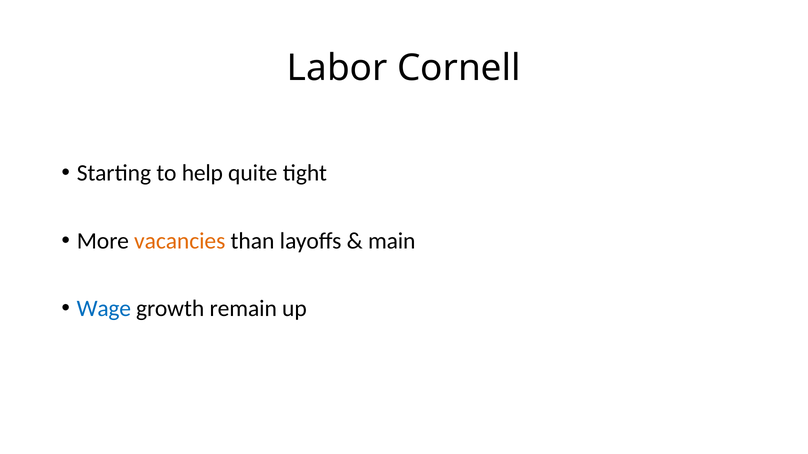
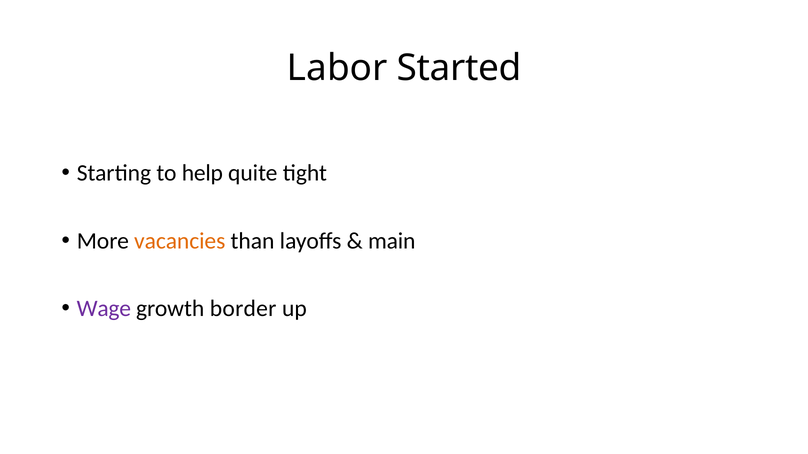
Cornell: Cornell -> Started
Wage colour: blue -> purple
remain: remain -> border
